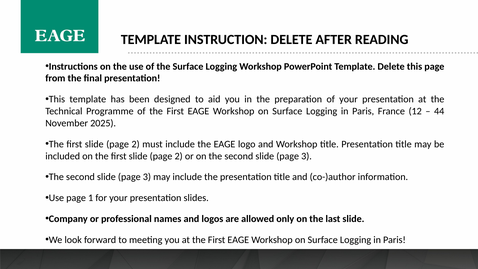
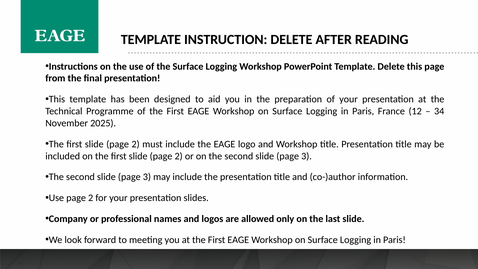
44: 44 -> 34
Use page 1: 1 -> 2
